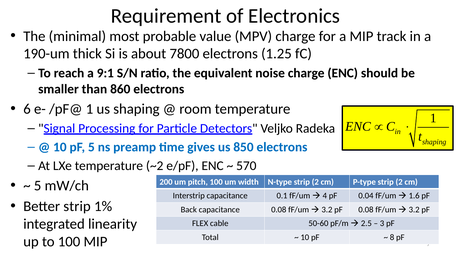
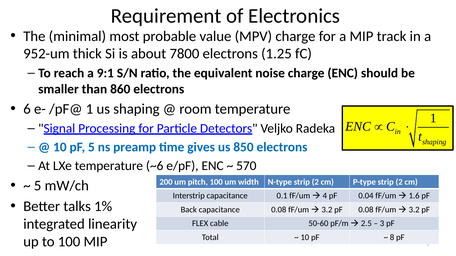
190-um: 190-um -> 952-um
~2: ~2 -> ~6
Better strip: strip -> talks
